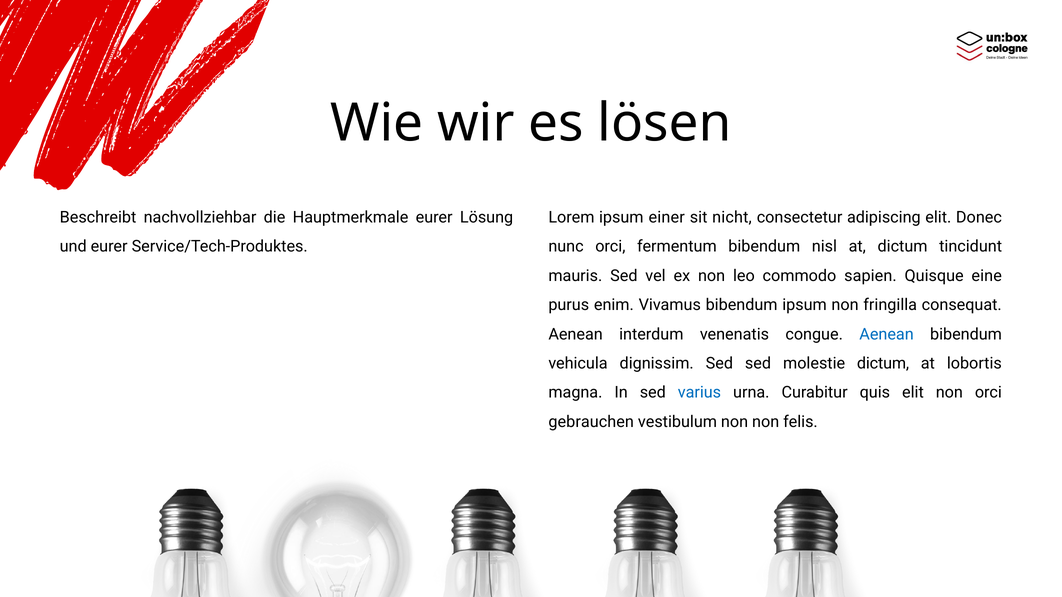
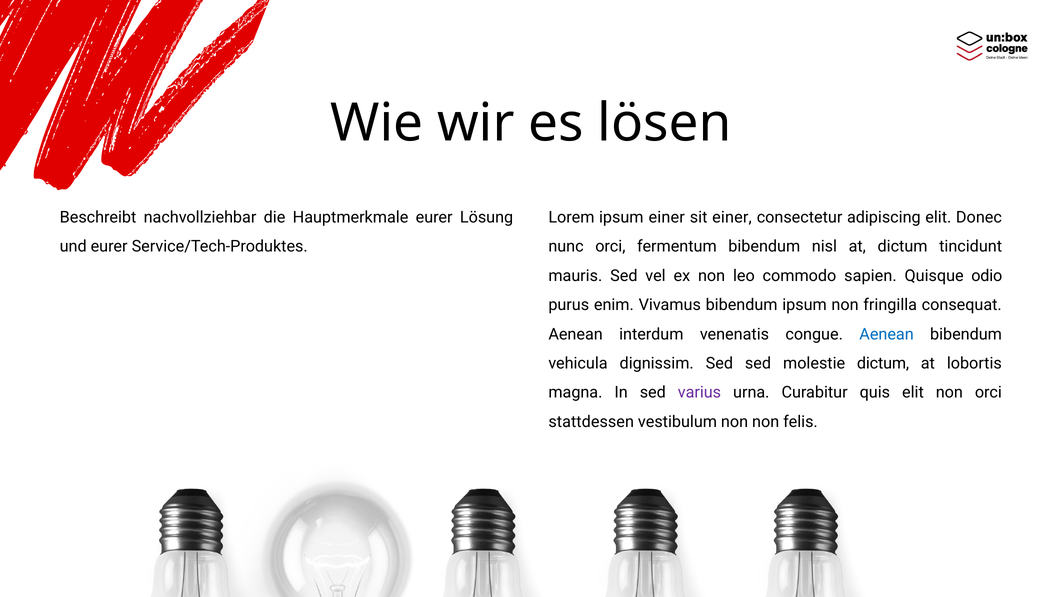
sit nicht: nicht -> einer
eine: eine -> odio
varius colour: blue -> purple
gebrauchen: gebrauchen -> stattdessen
